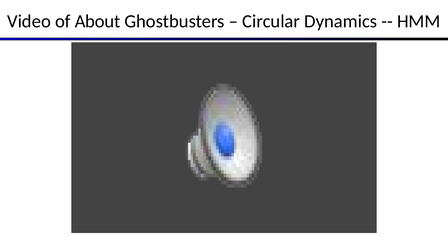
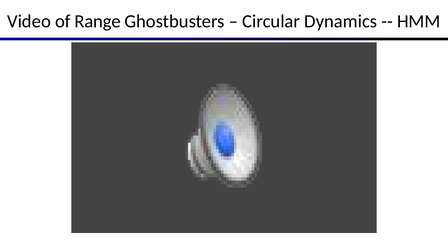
About: About -> Range
